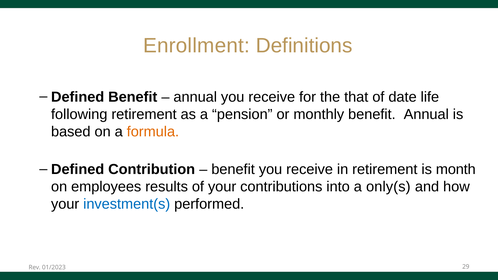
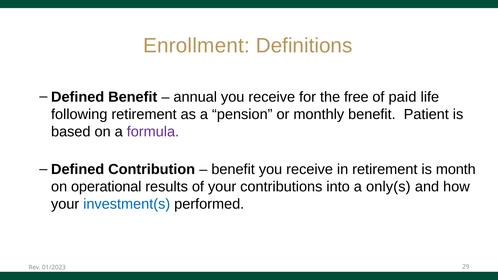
that: that -> free
date: date -> paid
benefit Annual: Annual -> Patient
formula colour: orange -> purple
employees: employees -> operational
